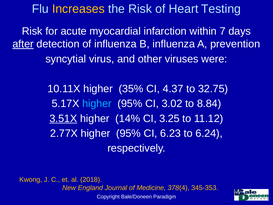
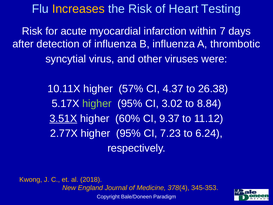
after underline: present -> none
prevention: prevention -> thrombotic
35%: 35% -> 57%
32.75: 32.75 -> 26.38
higher at (97, 103) colour: light blue -> light green
14%: 14% -> 60%
3.25: 3.25 -> 9.37
6.23: 6.23 -> 7.23
